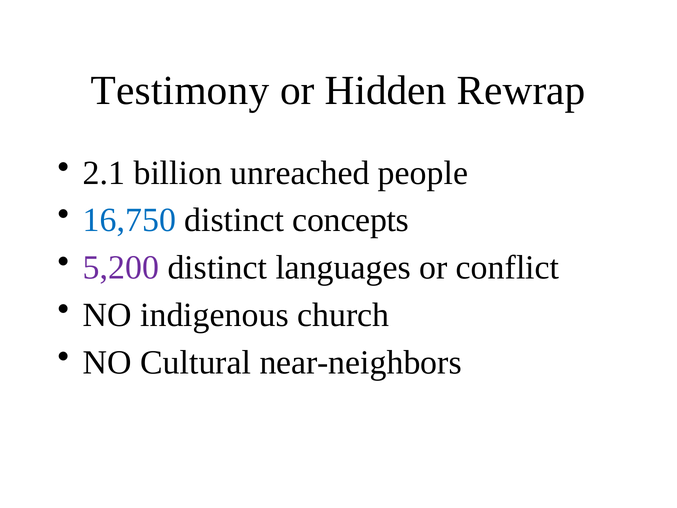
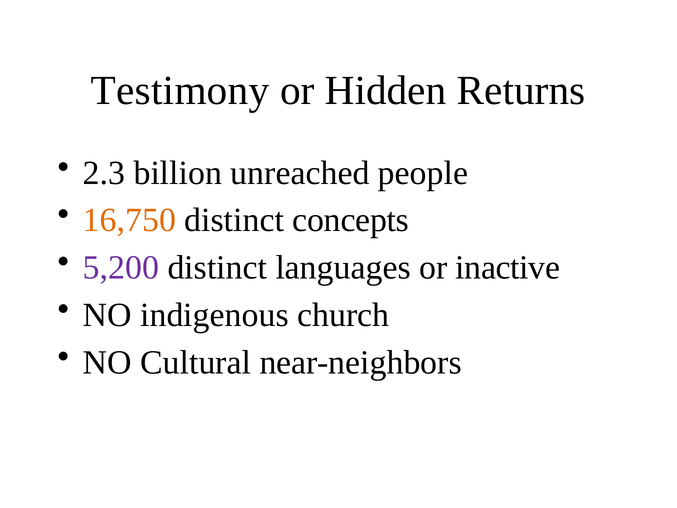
Rewrap: Rewrap -> Returns
2.1: 2.1 -> 2.3
16,750 colour: blue -> orange
conflict: conflict -> inactive
